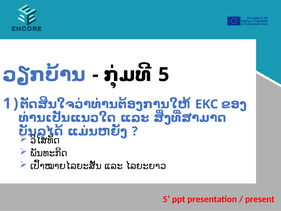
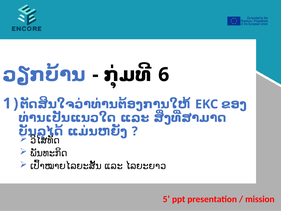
5 at (164, 75): 5 -> 6
present: present -> mission
